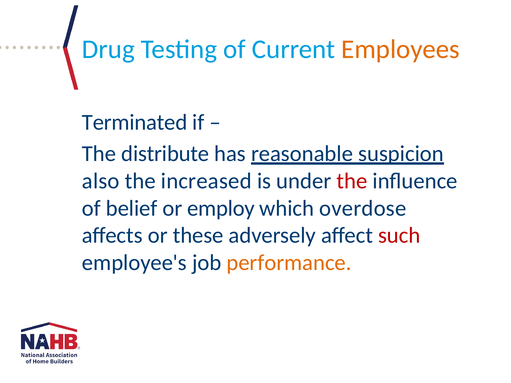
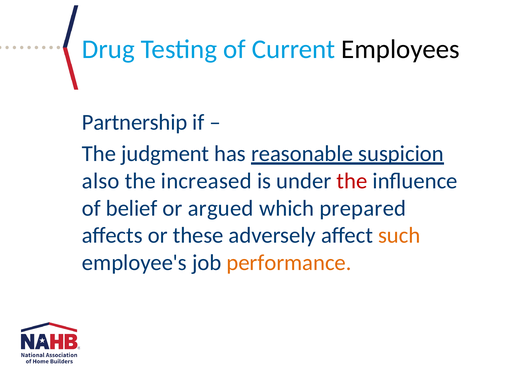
Employees colour: orange -> black
Terminated: Terminated -> Partnership
distribute: distribute -> judgment
employ: employ -> argued
overdose: overdose -> prepared
such colour: red -> orange
